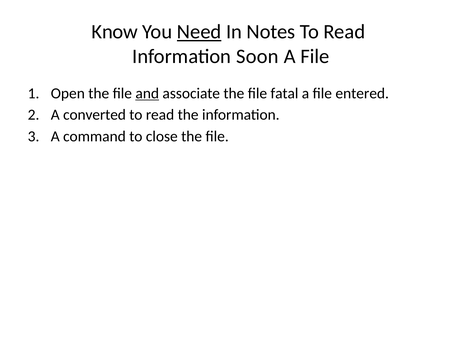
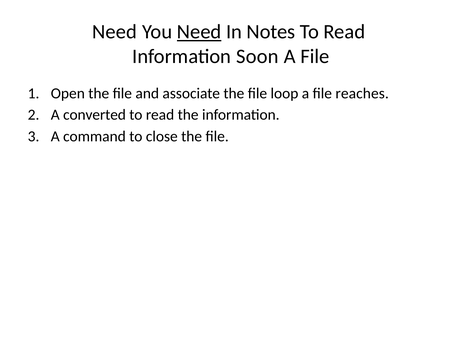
Know at (115, 32): Know -> Need
and underline: present -> none
fatal: fatal -> loop
entered: entered -> reaches
